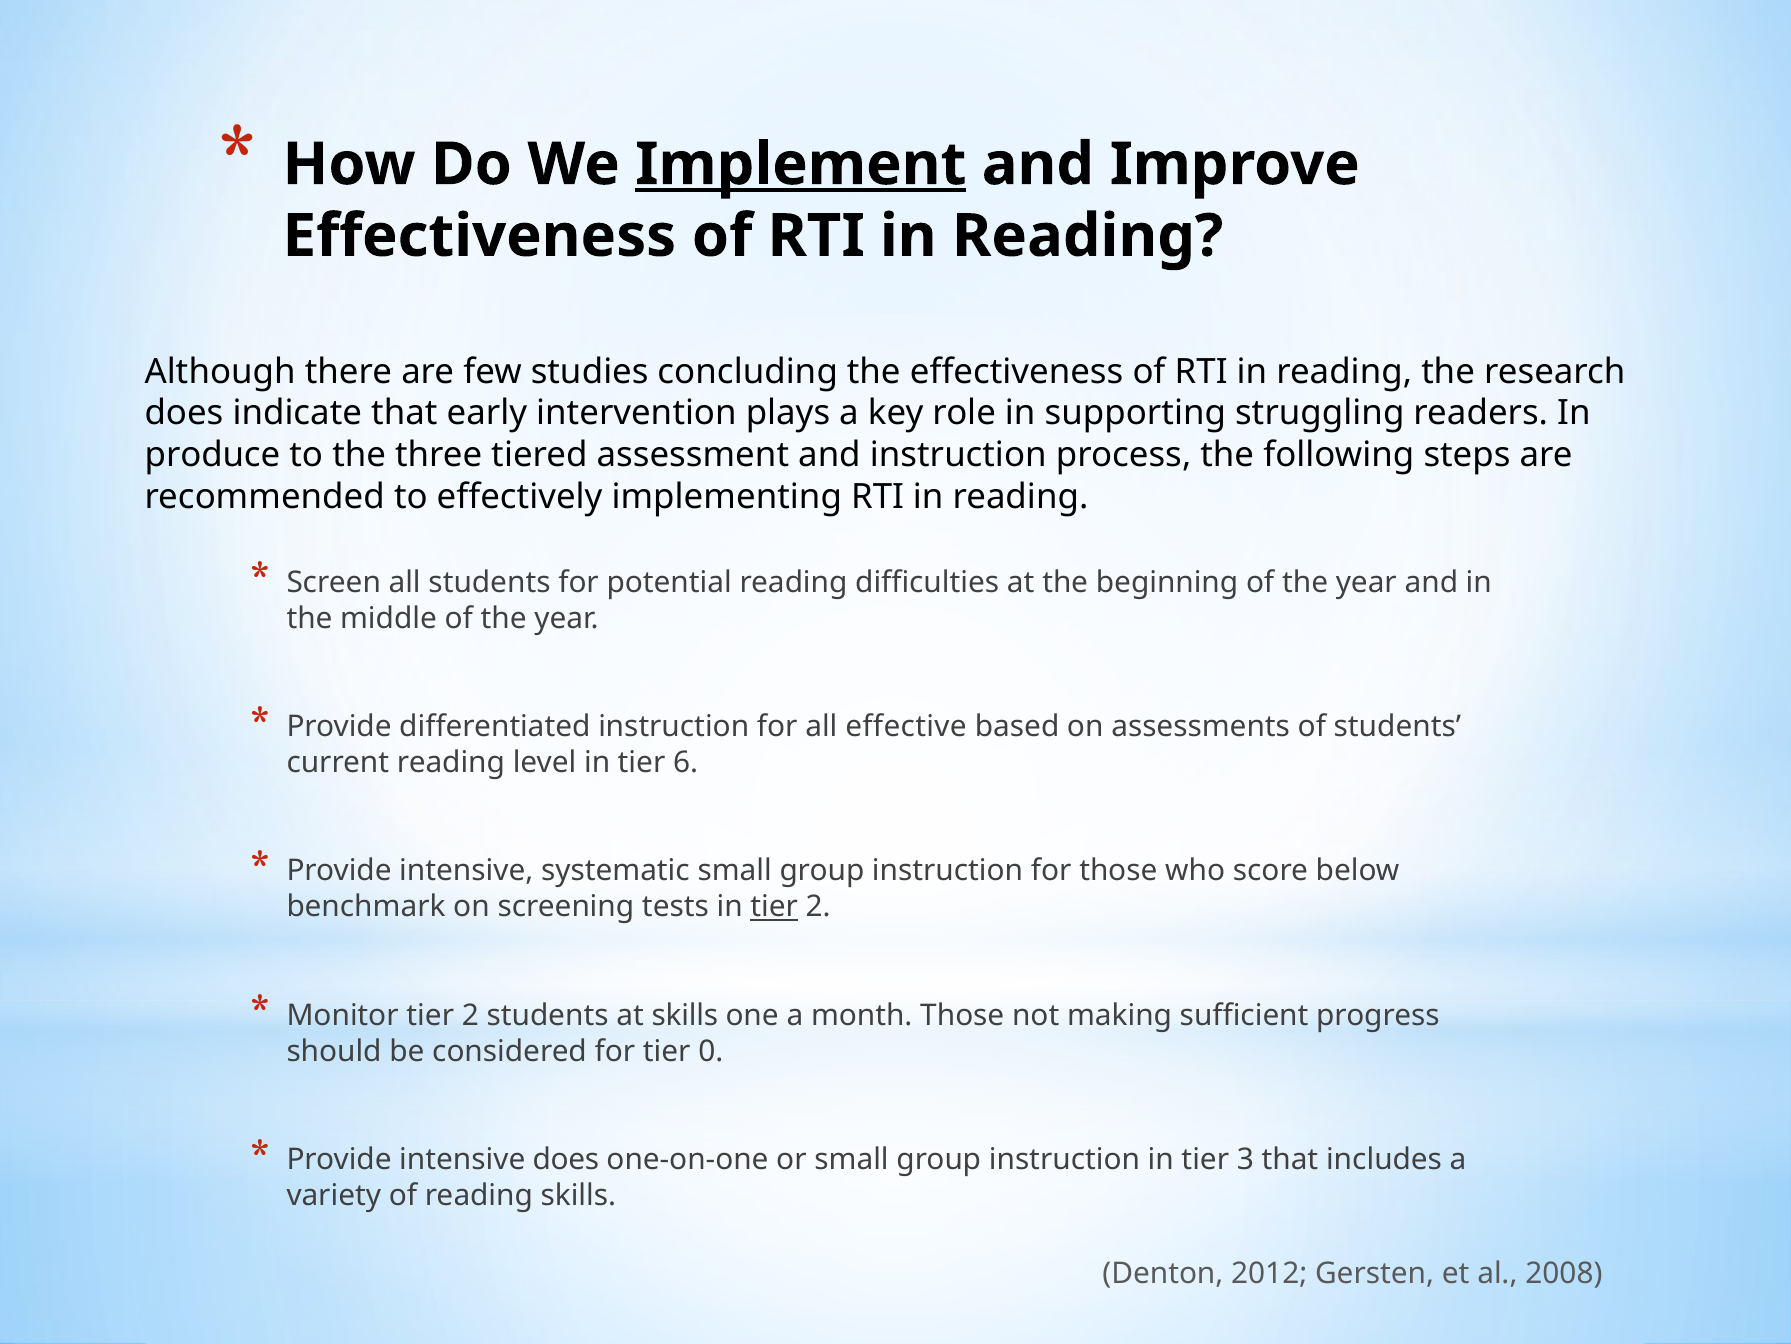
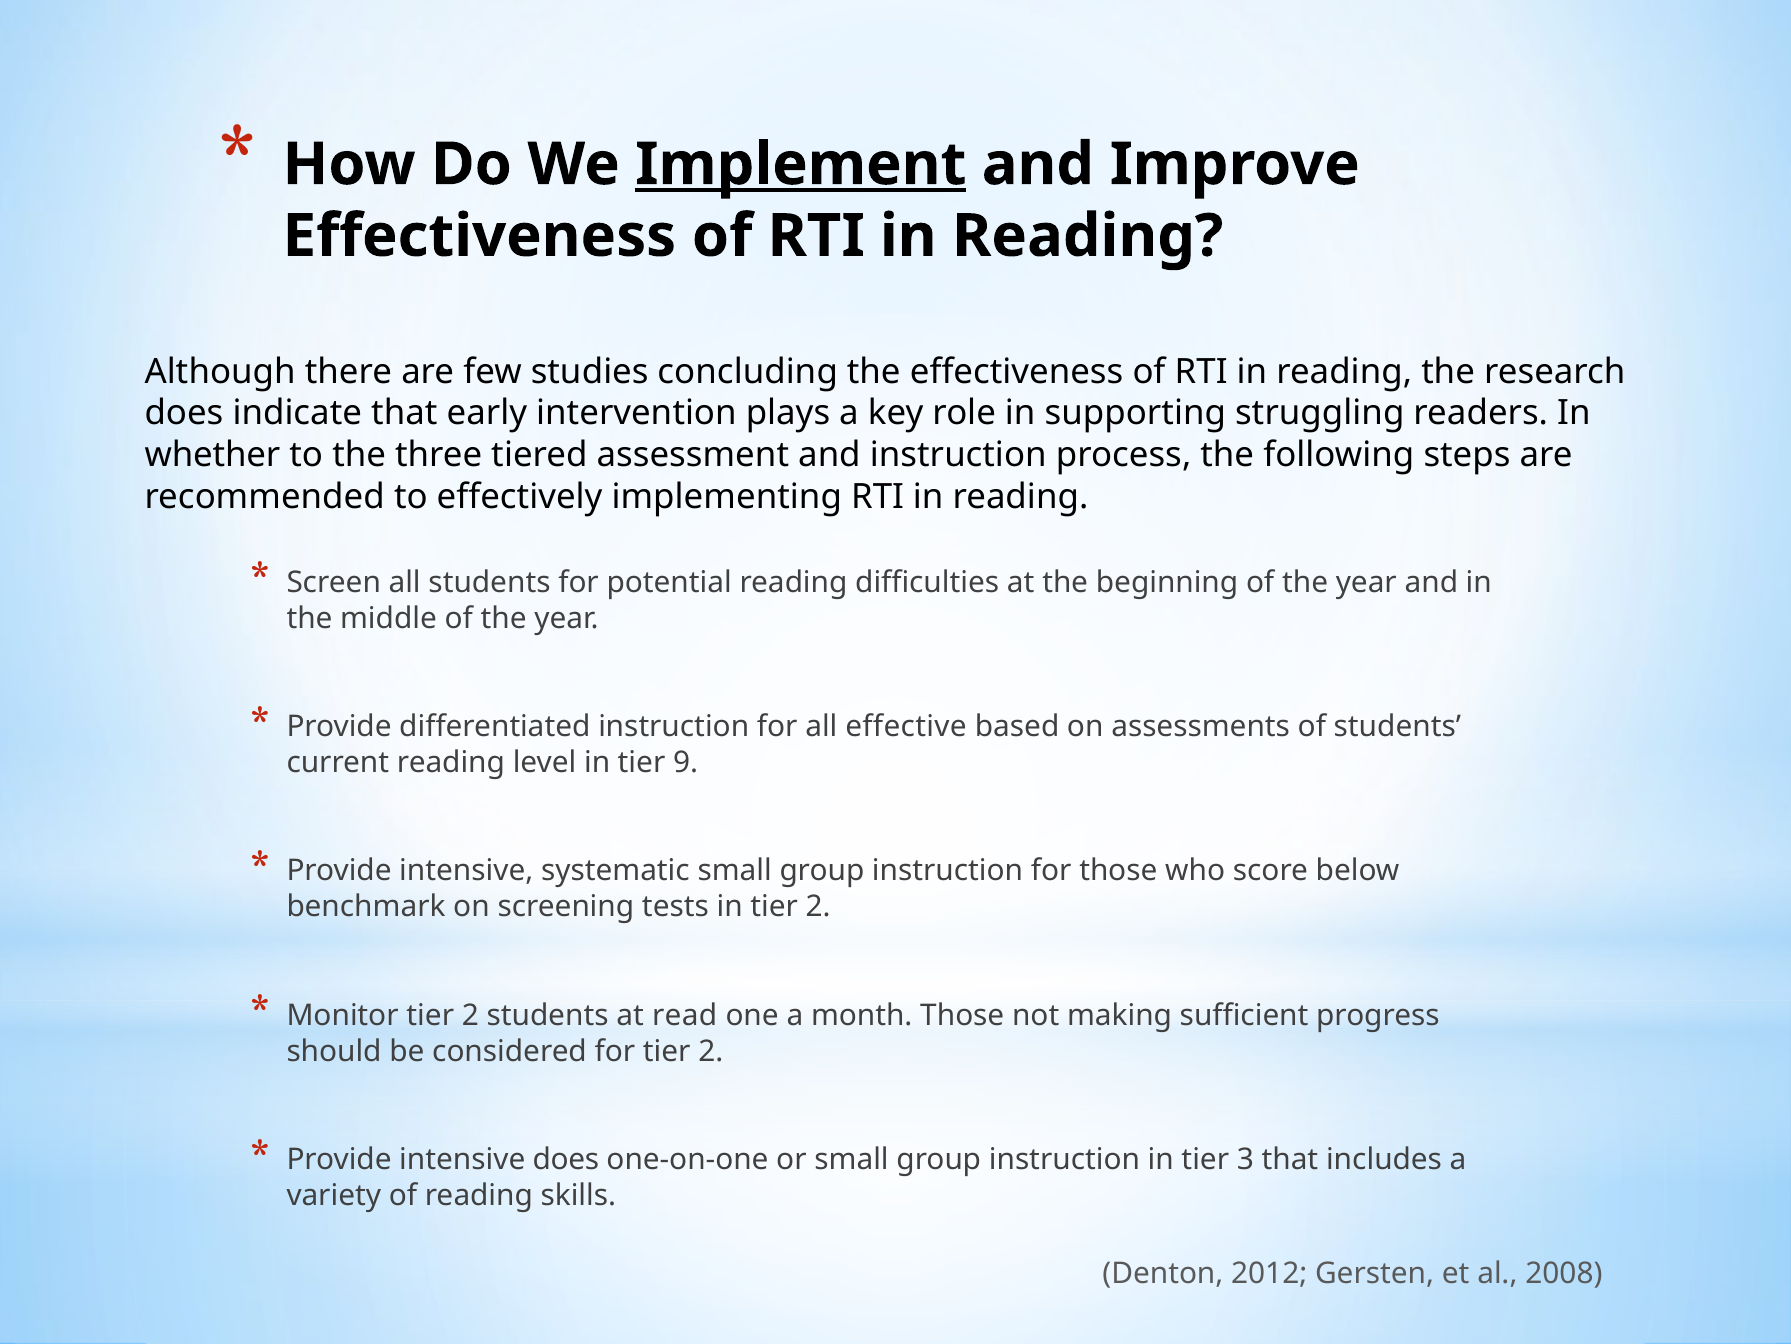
produce: produce -> whether
6: 6 -> 9
tier at (774, 906) underline: present -> none
at skills: skills -> read
for tier 0: 0 -> 2
